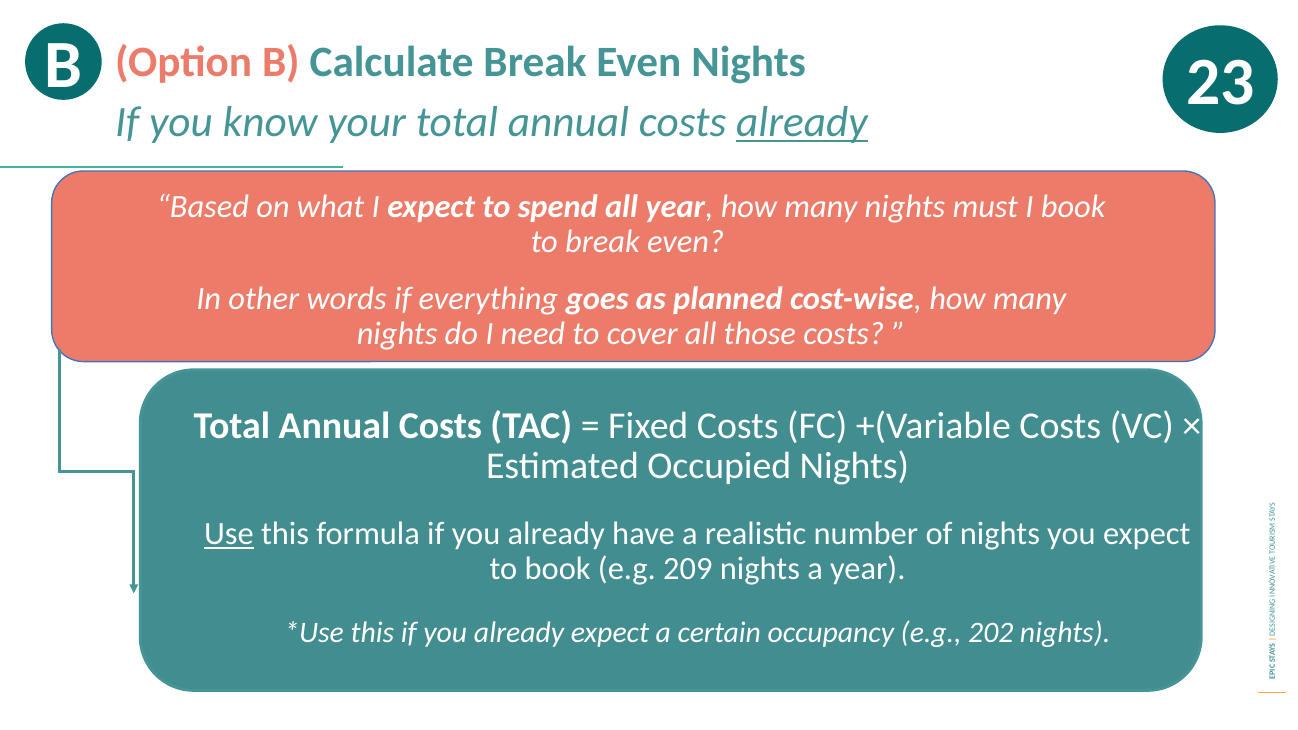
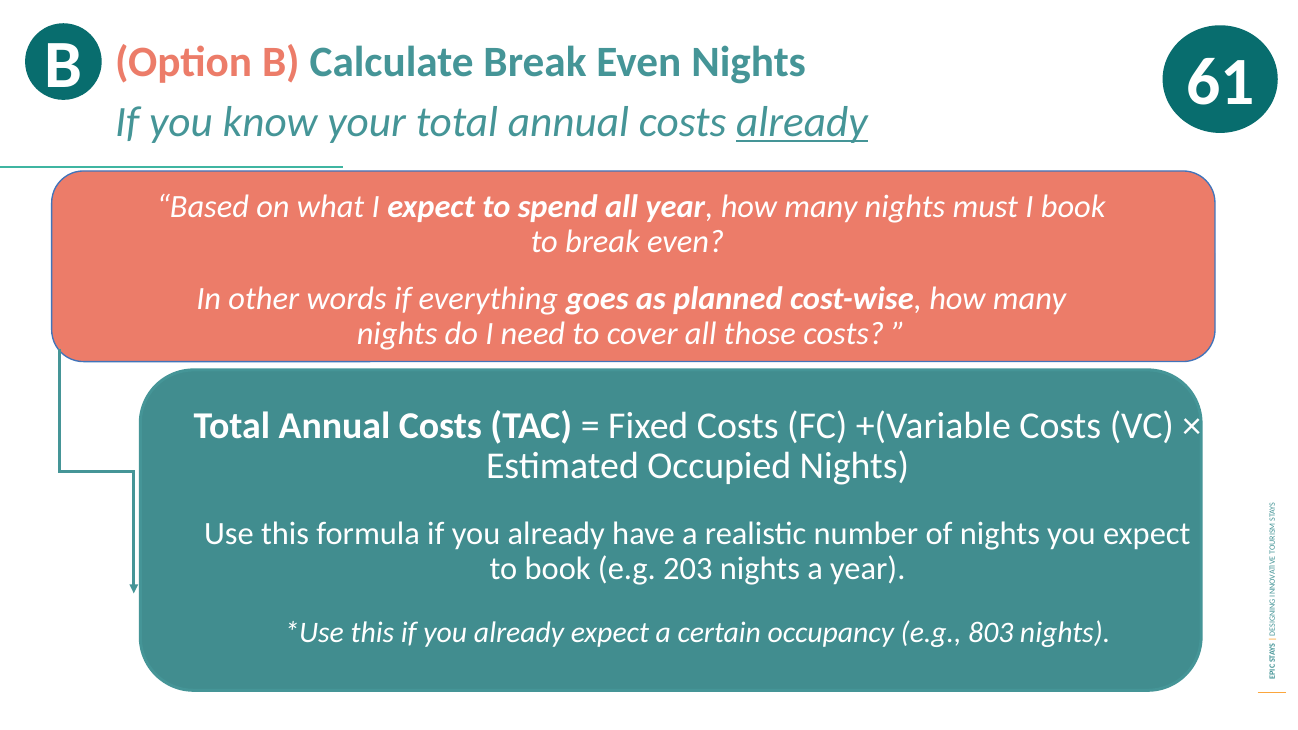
23: 23 -> 61
Use underline: present -> none
209: 209 -> 203
202: 202 -> 803
